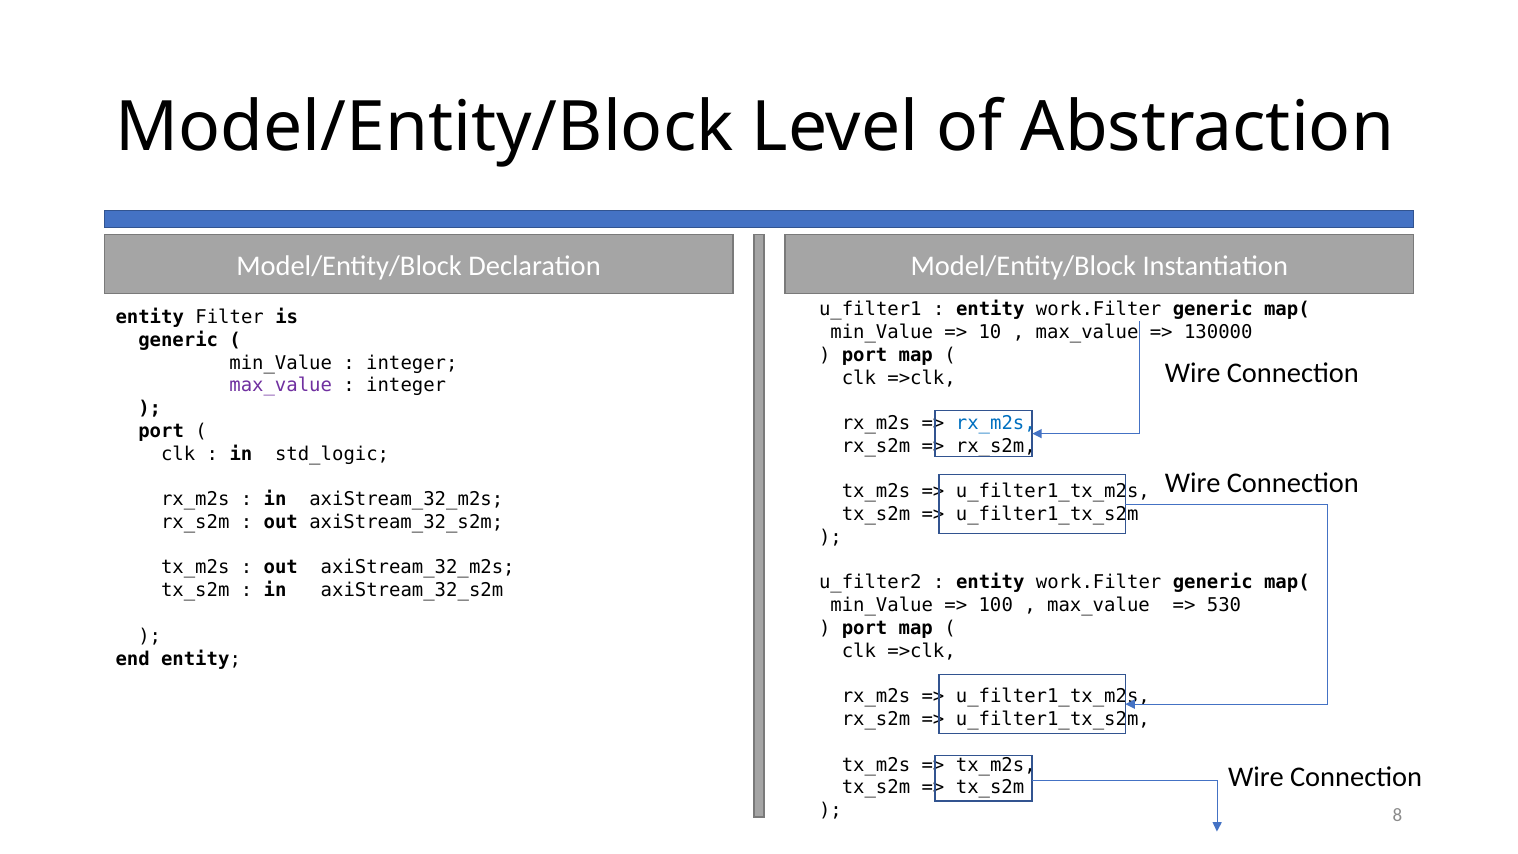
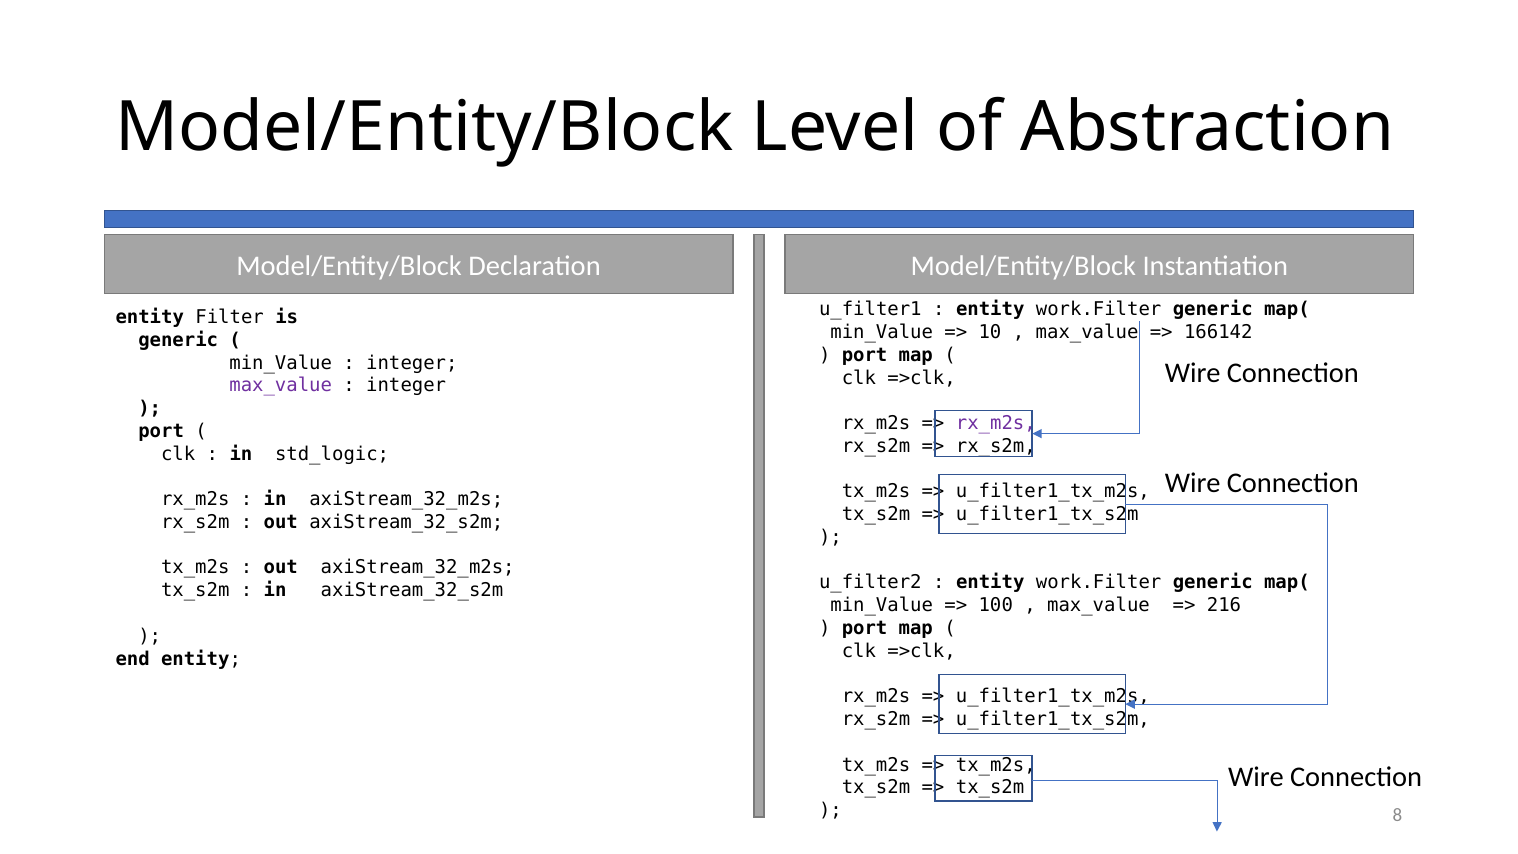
130000: 130000 -> 166142
rx_m2s at (996, 423) colour: blue -> purple
530: 530 -> 216
